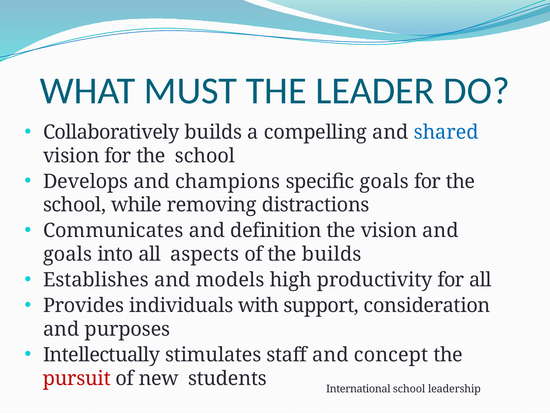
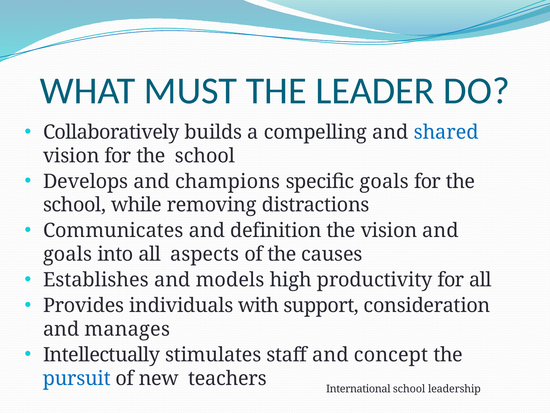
the builds: builds -> causes
purposes: purposes -> manages
pursuit colour: red -> blue
students: students -> teachers
